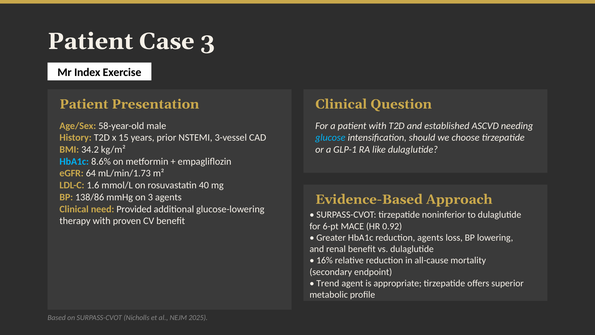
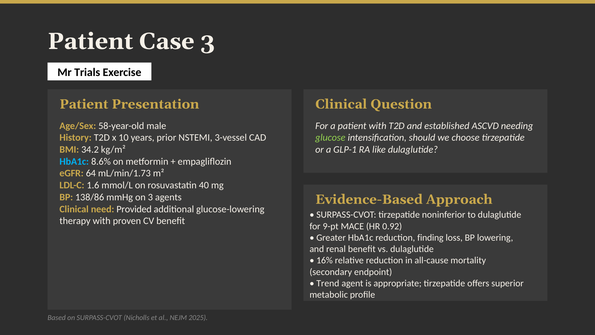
Index: Index -> Trials
15: 15 -> 10
glucose colour: light blue -> light green
6-pt: 6-pt -> 9-pt
reduction agents: agents -> finding
